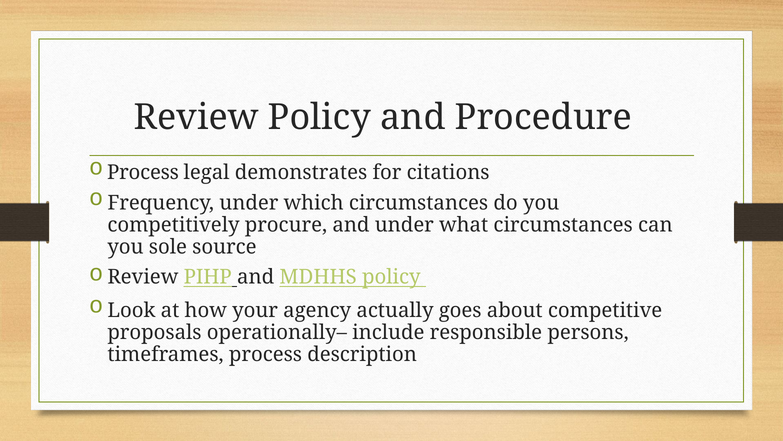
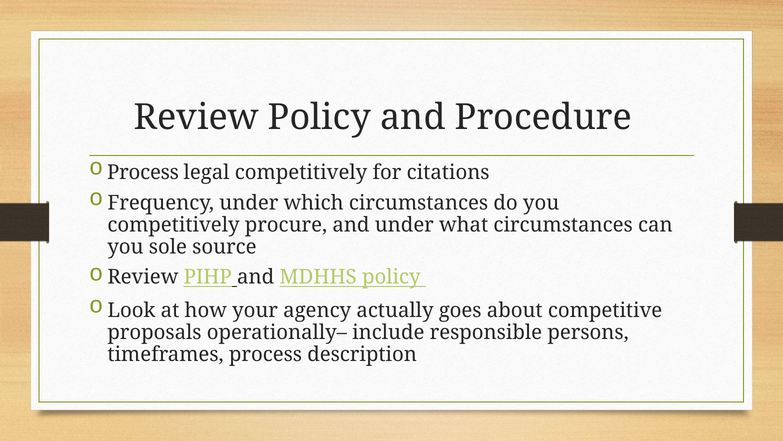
legal demonstrates: demonstrates -> competitively
